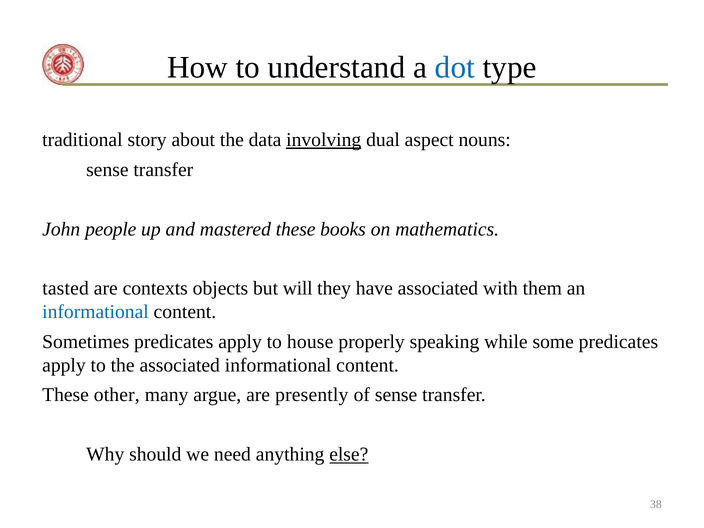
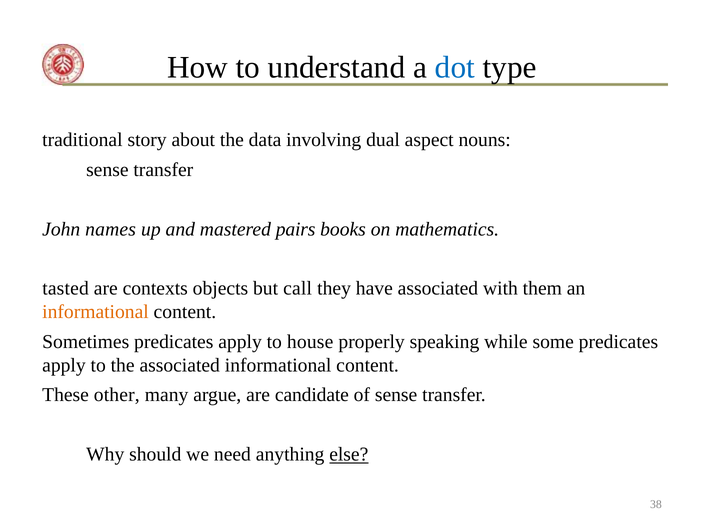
involving underline: present -> none
people: people -> names
mastered these: these -> pairs
will: will -> call
informational at (95, 312) colour: blue -> orange
presently: presently -> candidate
